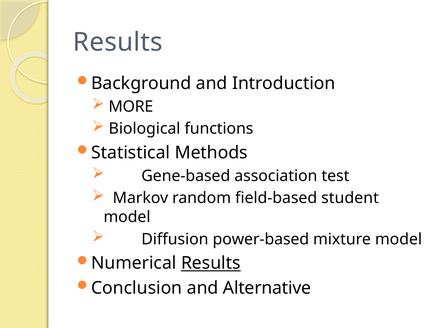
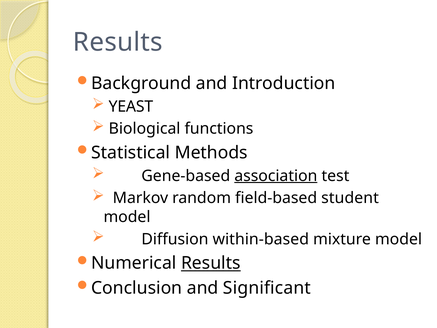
MORE: MORE -> YEAST
association underline: none -> present
power-based: power-based -> within-based
Alternative: Alternative -> Significant
